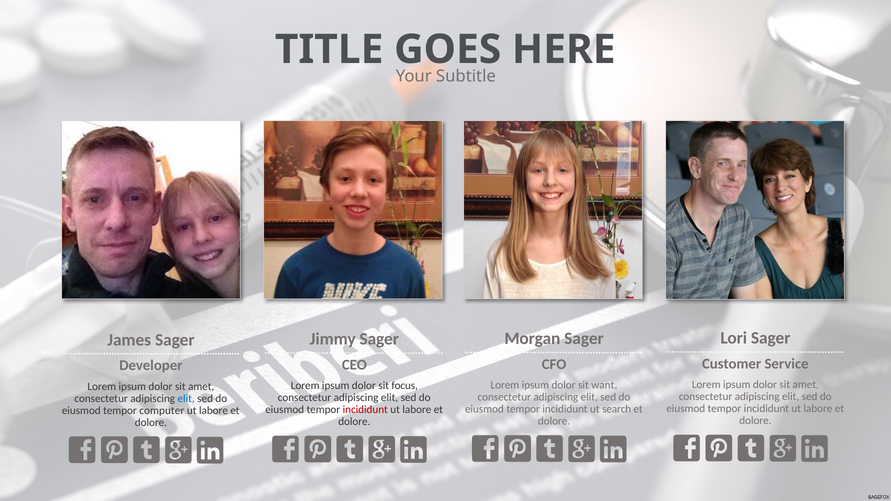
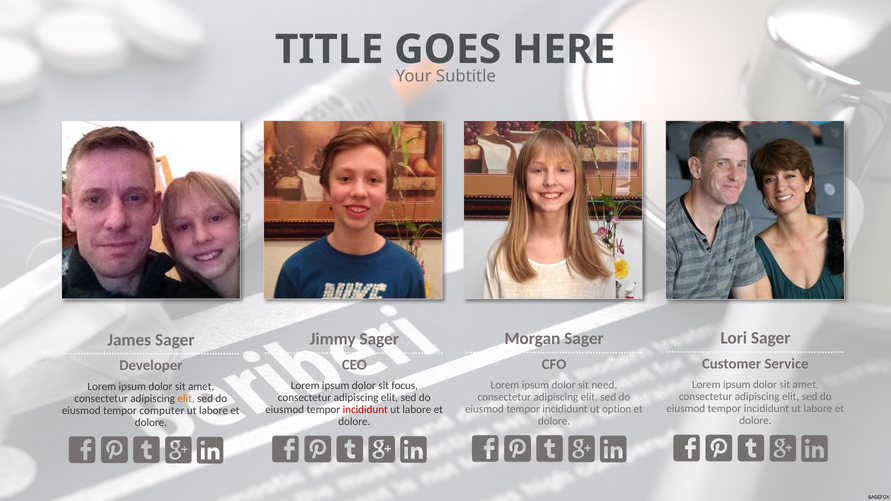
want: want -> need
elit at (186, 399) colour: blue -> orange
search: search -> option
